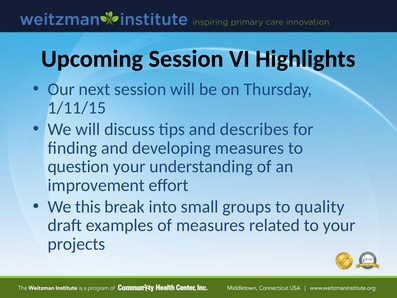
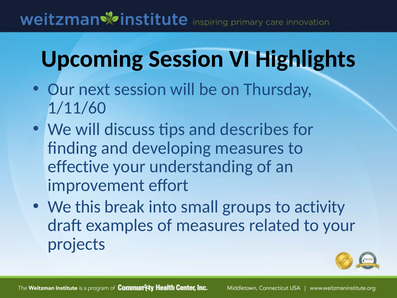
1/11/15: 1/11/15 -> 1/11/60
question: question -> effective
quality: quality -> activity
